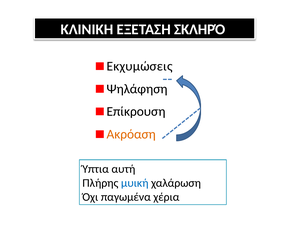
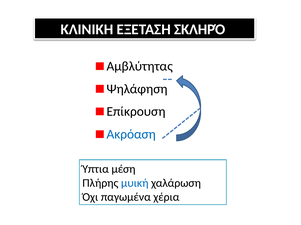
Εκχυμώσεις: Εκχυμώσεις -> Αμβλύτητας
Ακρόαση colour: orange -> blue
αυτή: αυτή -> μέση
